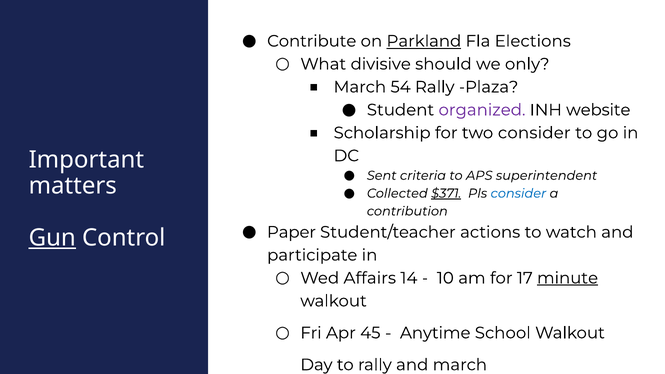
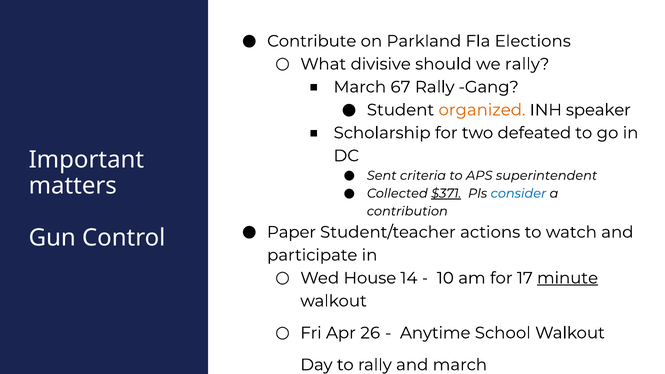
Parkland underline: present -> none
we only: only -> rally
54: 54 -> 67
Plaza: Plaza -> Gang
organized colour: purple -> orange
website: website -> speaker
two consider: consider -> defeated
Gun underline: present -> none
Affairs: Affairs -> House
45: 45 -> 26
